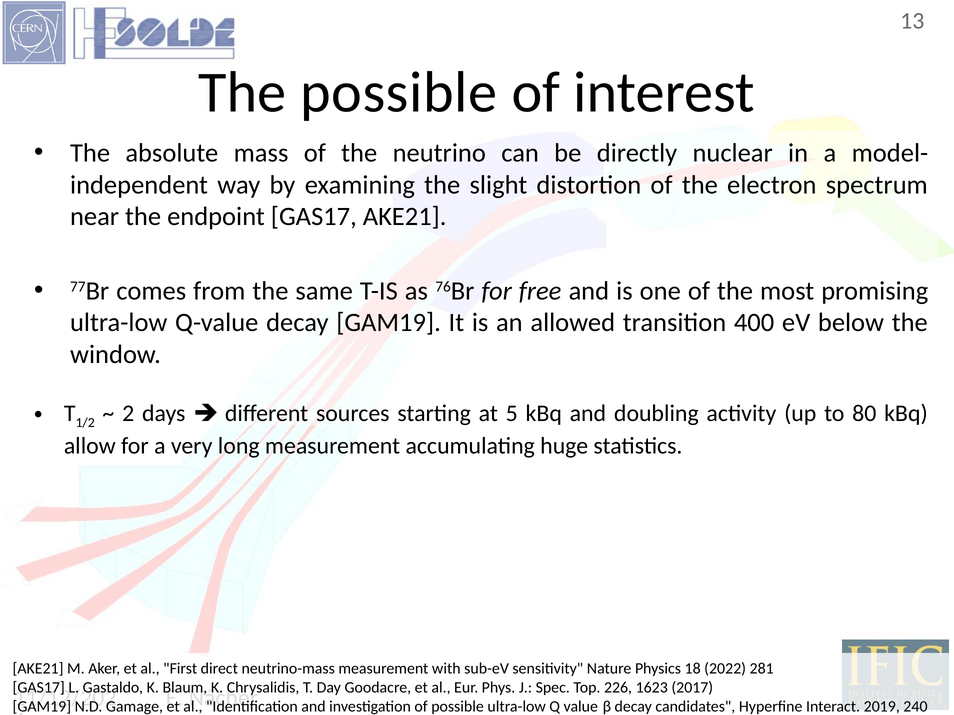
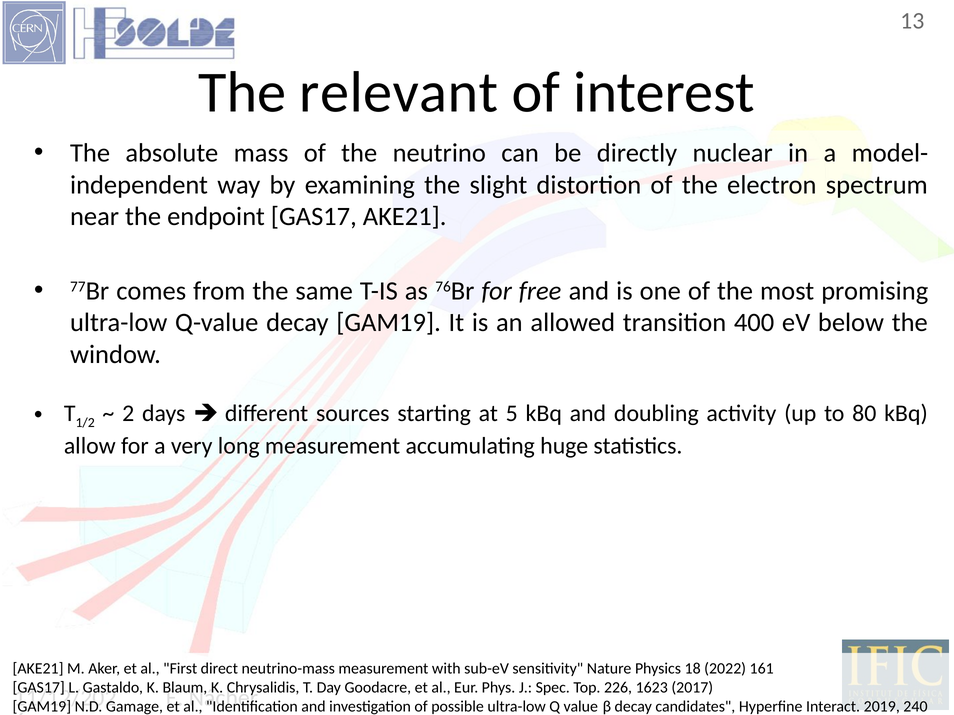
The possible: possible -> relevant
281: 281 -> 161
